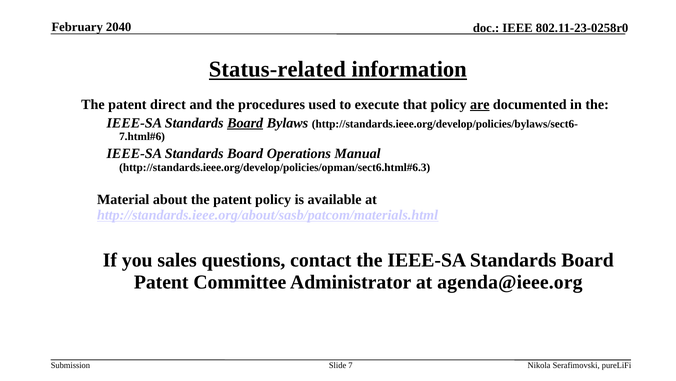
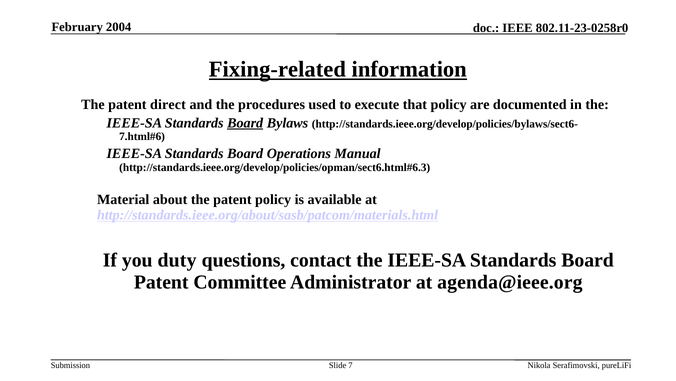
2040: 2040 -> 2004
Status-related: Status-related -> Fixing-related
are underline: present -> none
sales: sales -> duty
